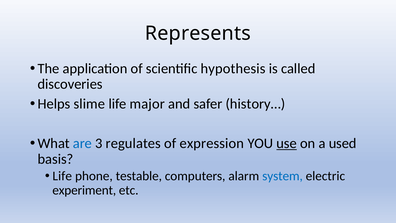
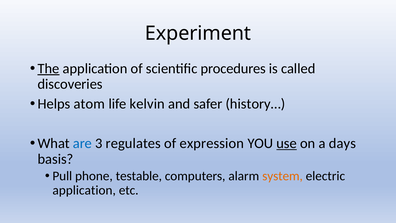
Represents: Represents -> Experiment
The underline: none -> present
hypothesis: hypothesis -> procedures
slime: slime -> atom
major: major -> kelvin
used: used -> days
Life at (62, 176): Life -> Pull
system colour: blue -> orange
experiment at (84, 190): experiment -> application
